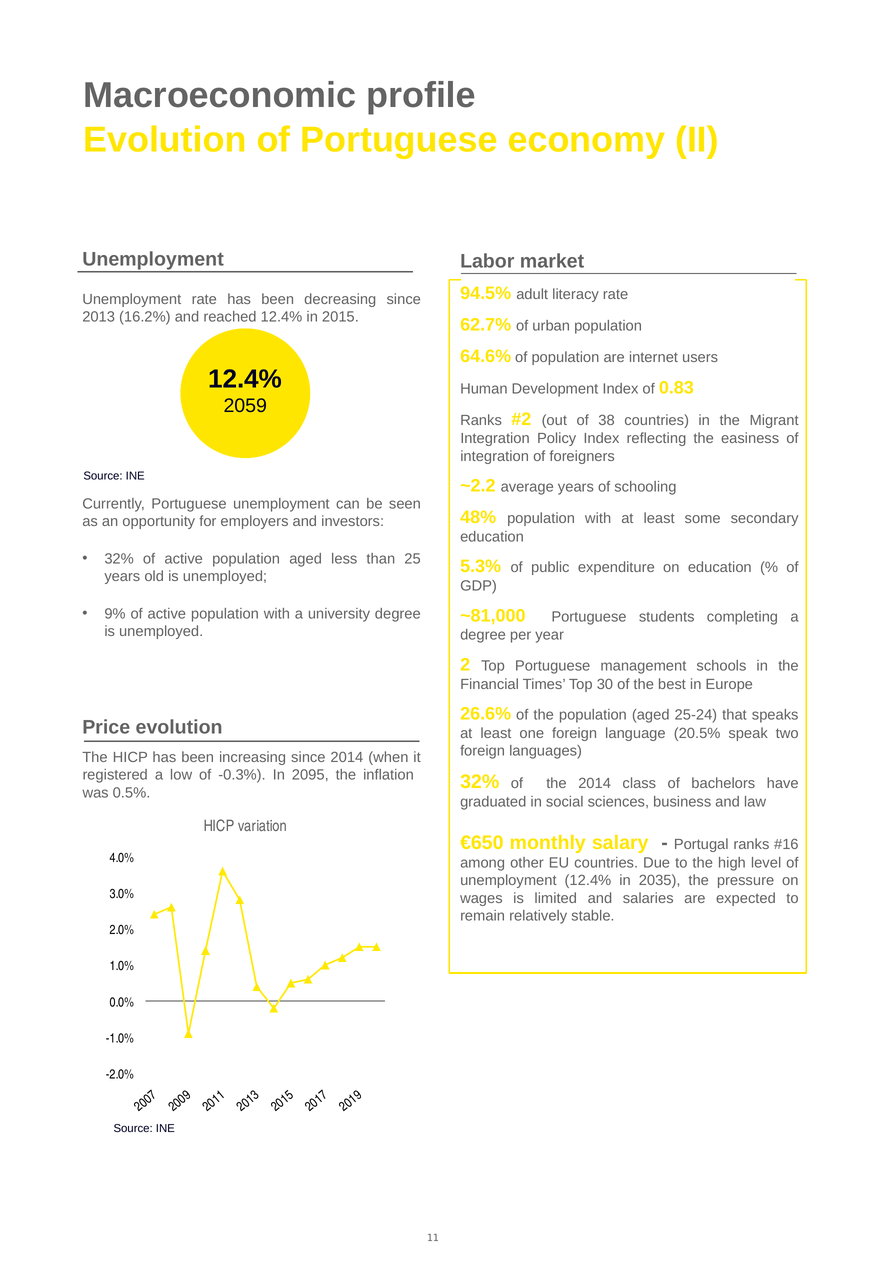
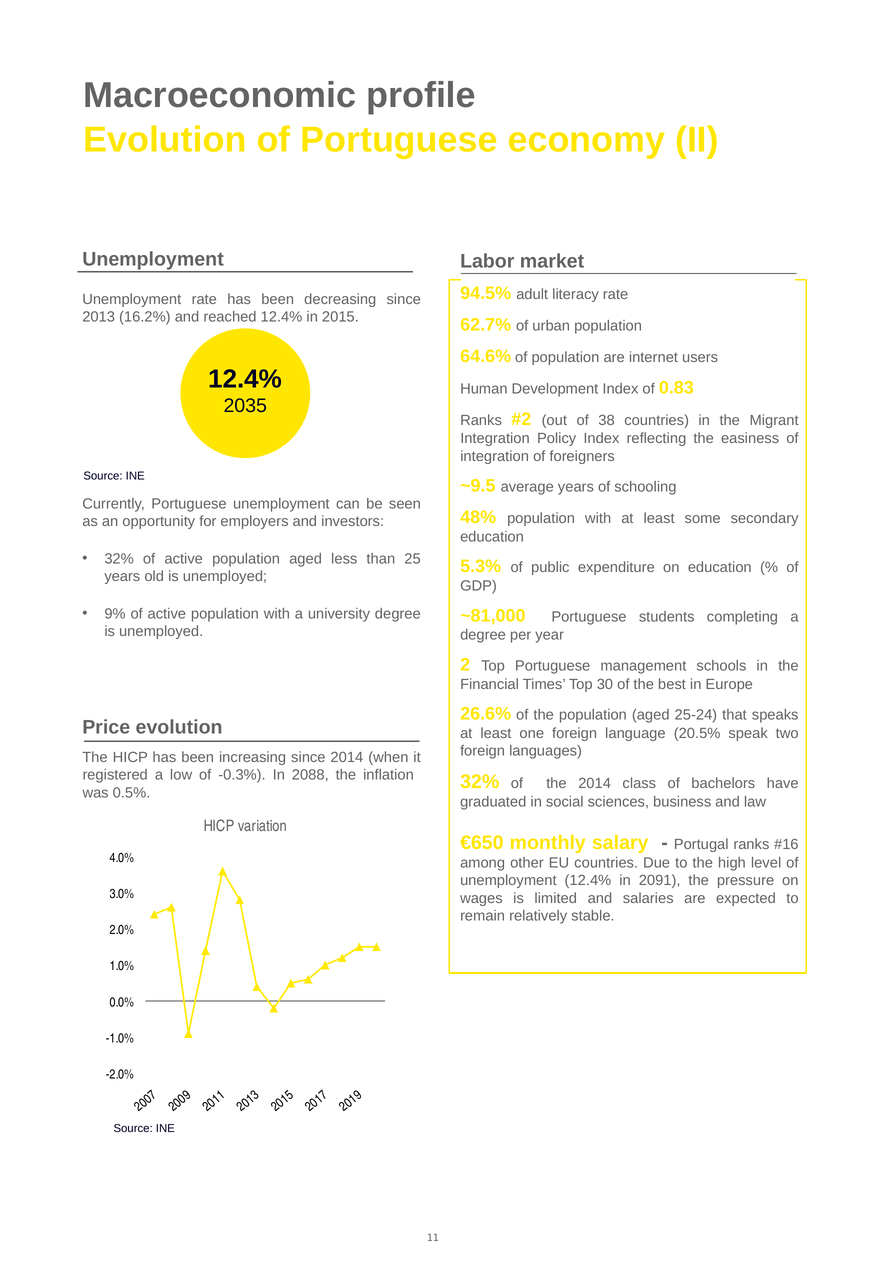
2059: 2059 -> 2035
~2.2: ~2.2 -> ~9.5
2095: 2095 -> 2088
2035: 2035 -> 2091
